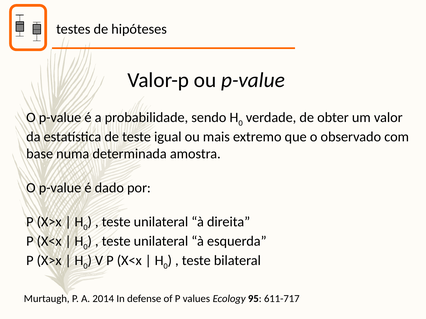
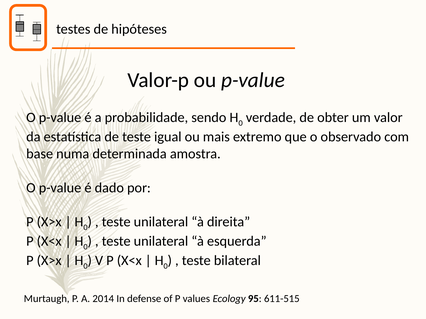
611-717: 611-717 -> 611-515
